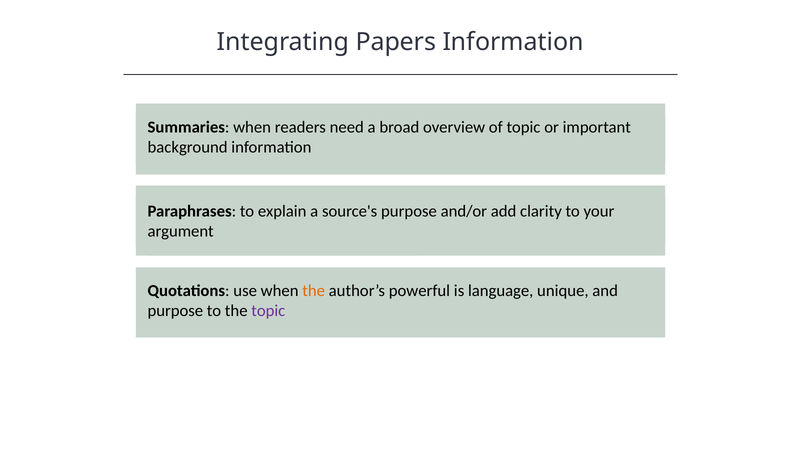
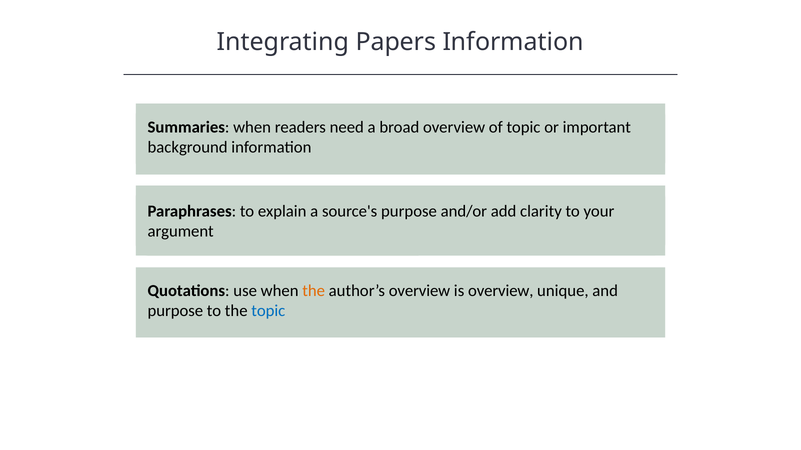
author’s powerful: powerful -> overview
is language: language -> overview
topic at (268, 311) colour: purple -> blue
